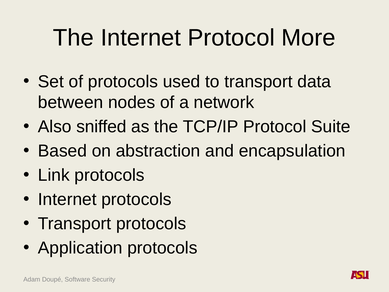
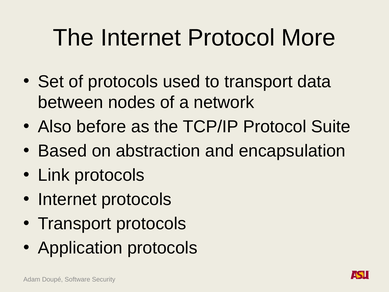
sniffed: sniffed -> before
